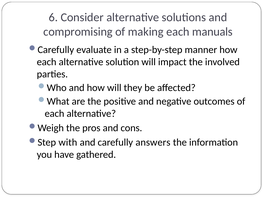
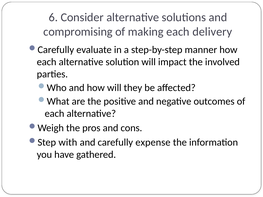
manuals: manuals -> delivery
answers: answers -> expense
